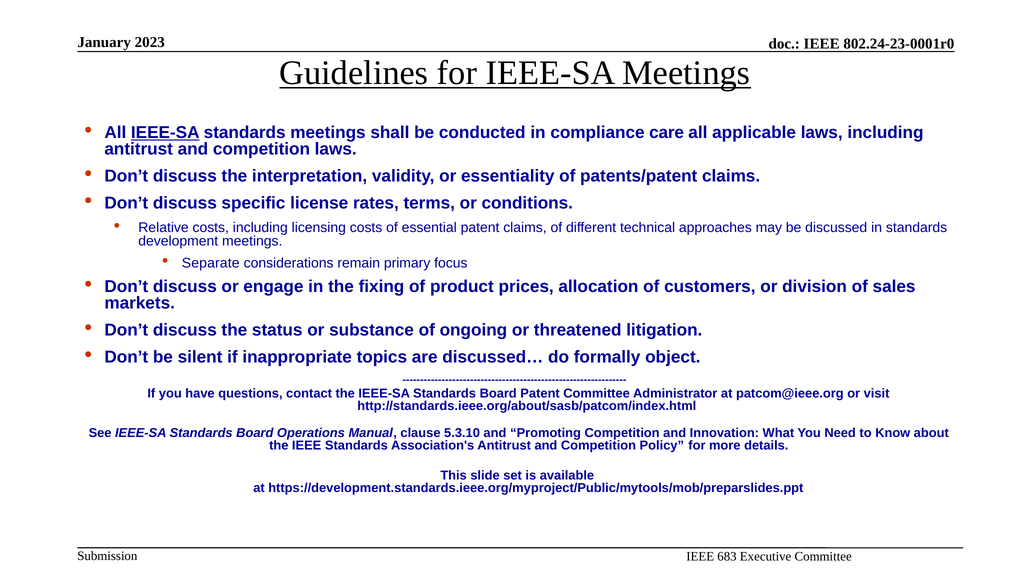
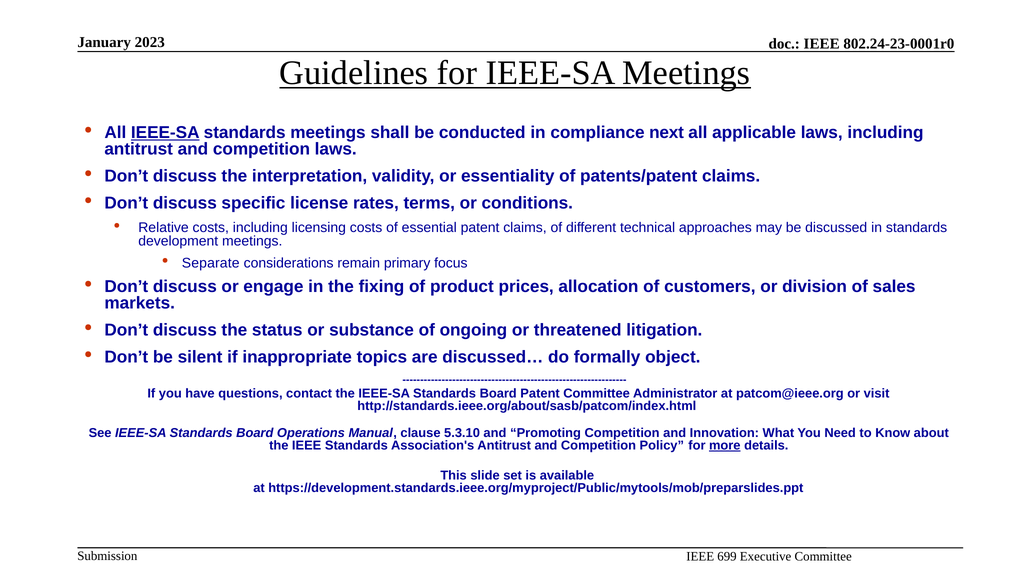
care: care -> next
more underline: none -> present
683: 683 -> 699
